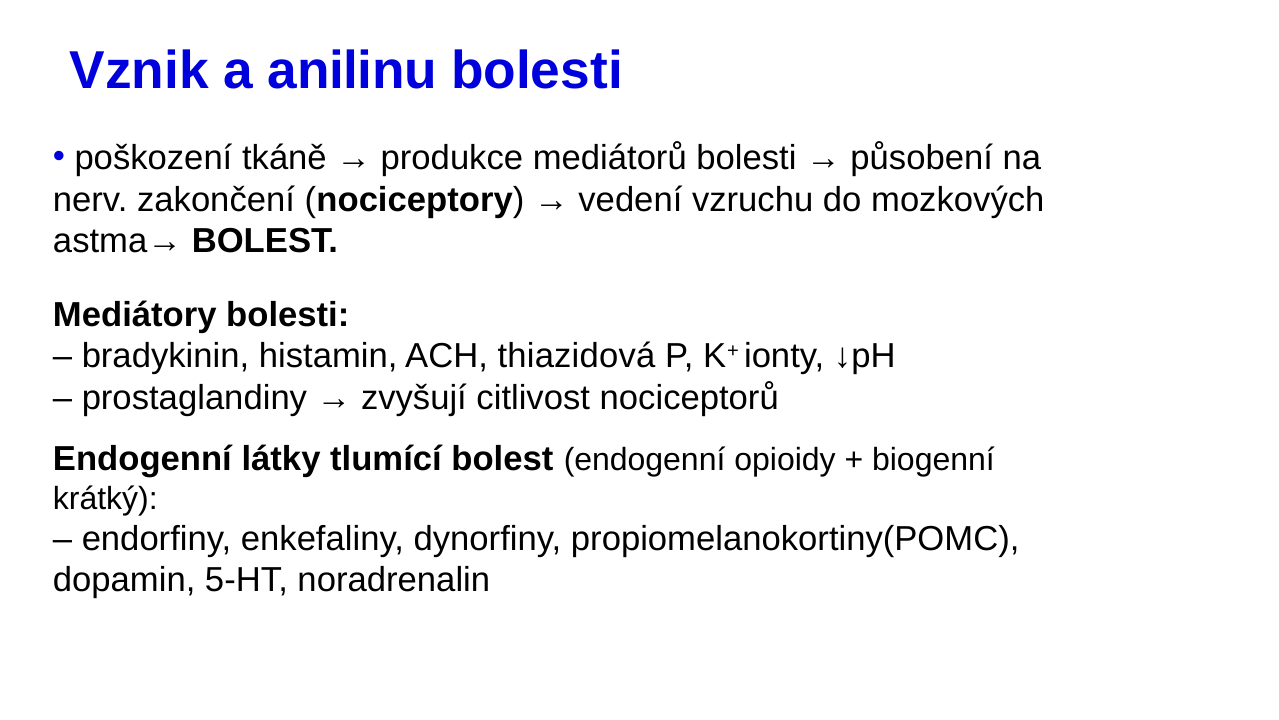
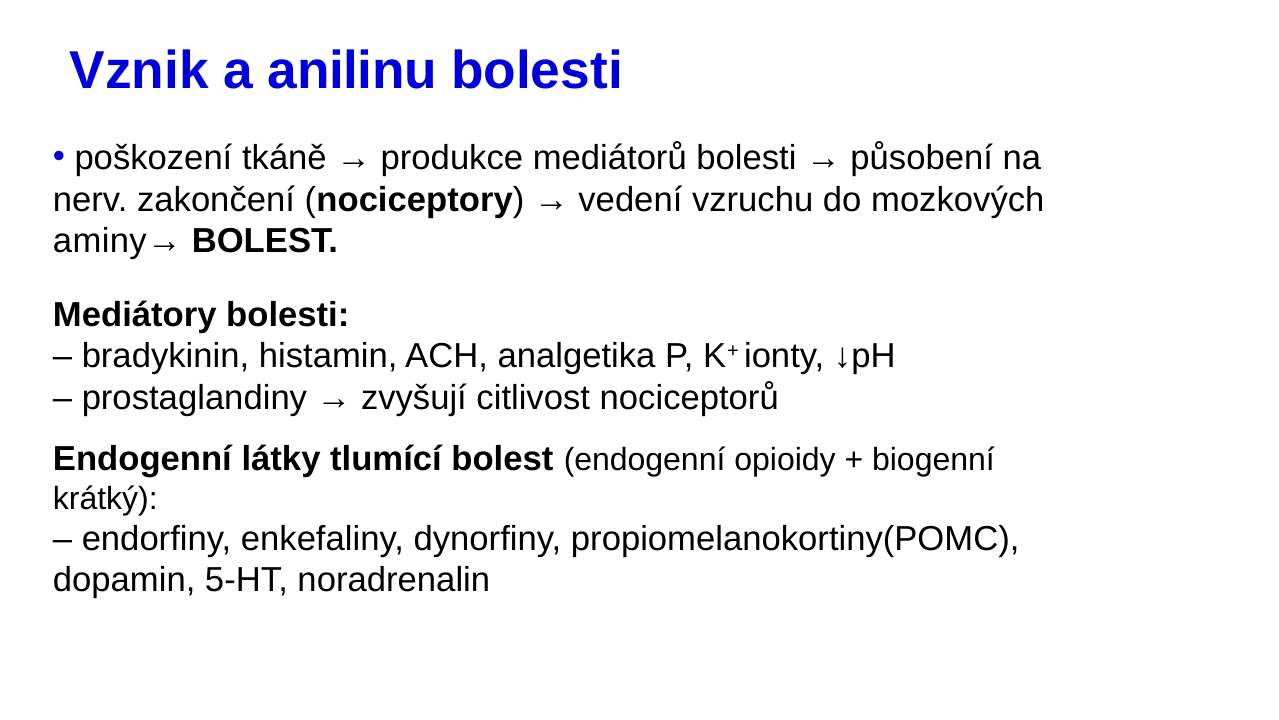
astma→: astma→ -> aminy→
thiazidová: thiazidová -> analgetika
